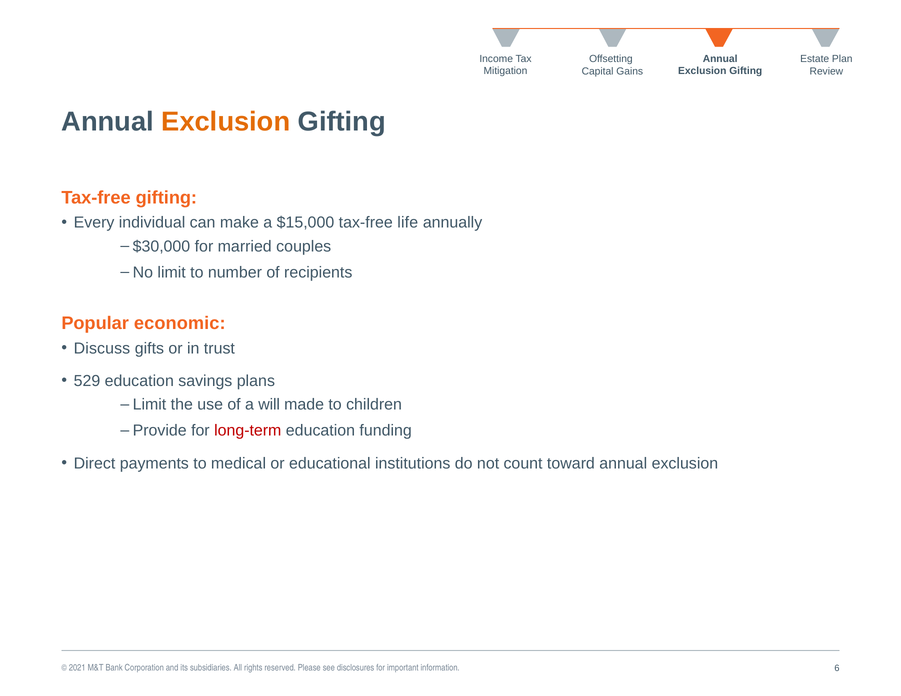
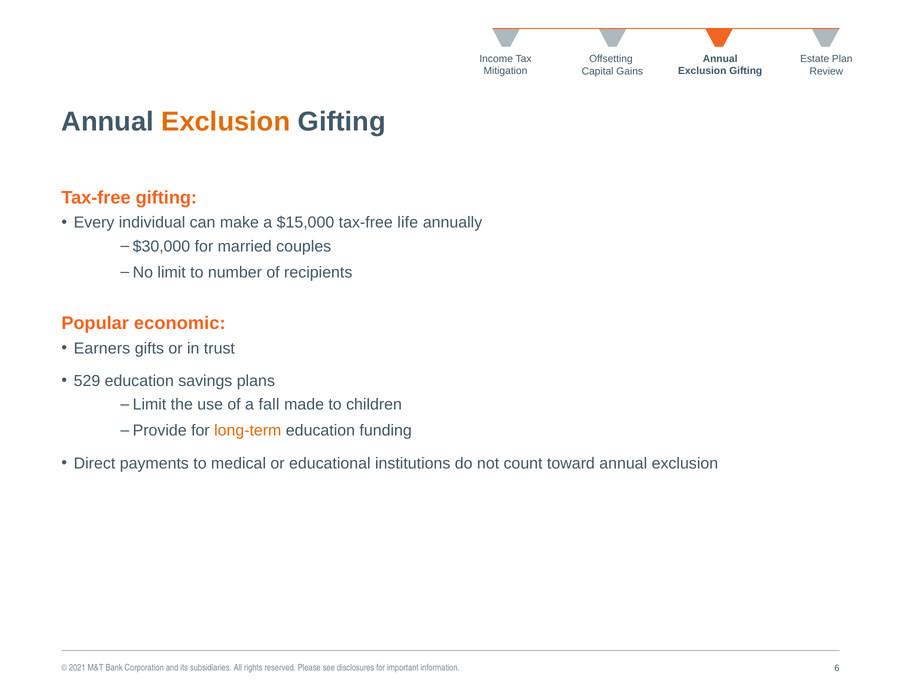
Discuss: Discuss -> Earners
will: will -> fall
long-term colour: red -> orange
